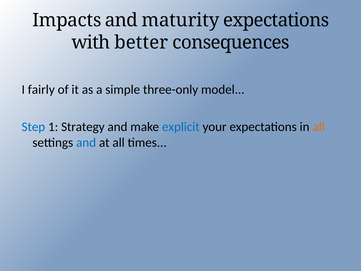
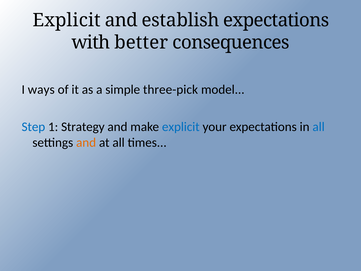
Impacts at (67, 20): Impacts -> Explicit
maturity: maturity -> establish
fairly: fairly -> ways
three-only: three-only -> three-pick
all at (319, 127) colour: orange -> blue
and at (86, 142) colour: blue -> orange
